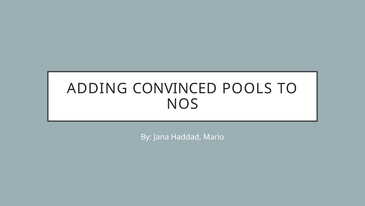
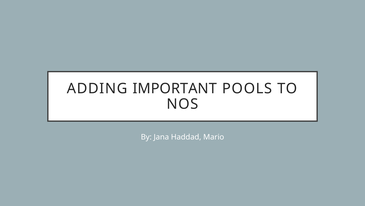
CONVINCED: CONVINCED -> IMPORTANT
